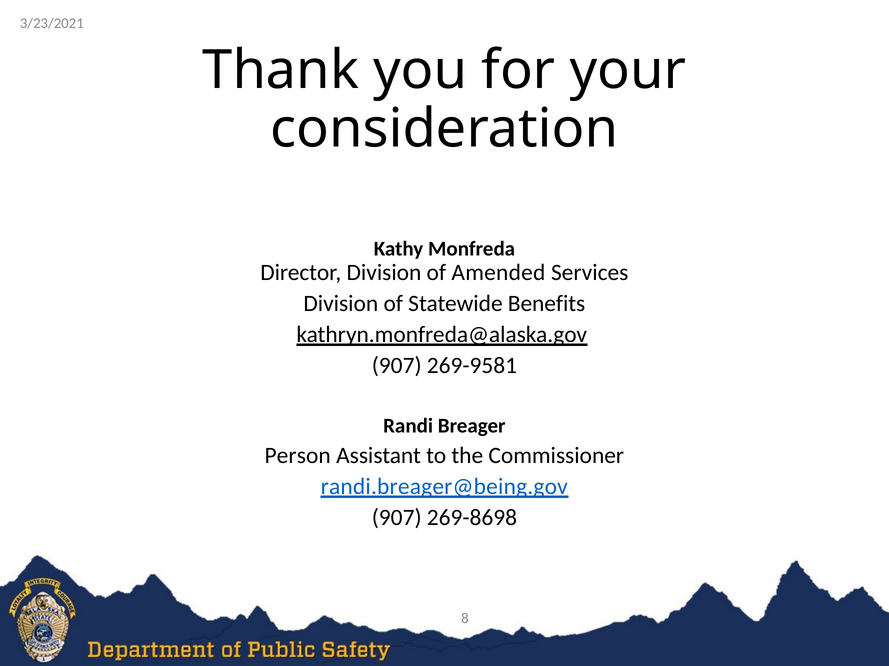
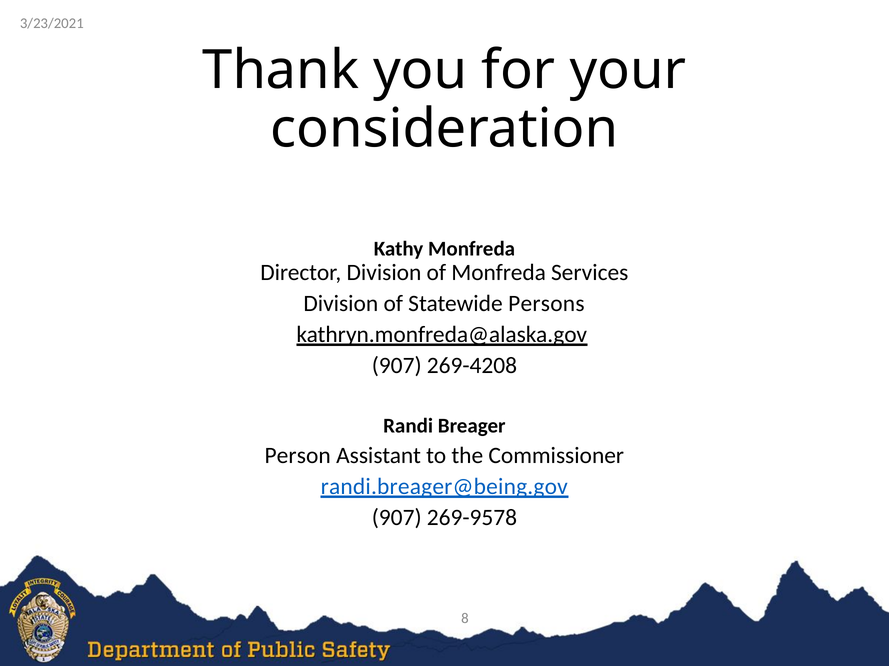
of Amended: Amended -> Monfreda
Benefits: Benefits -> Persons
269-9581: 269-9581 -> 269-4208
269-8698: 269-8698 -> 269-9578
